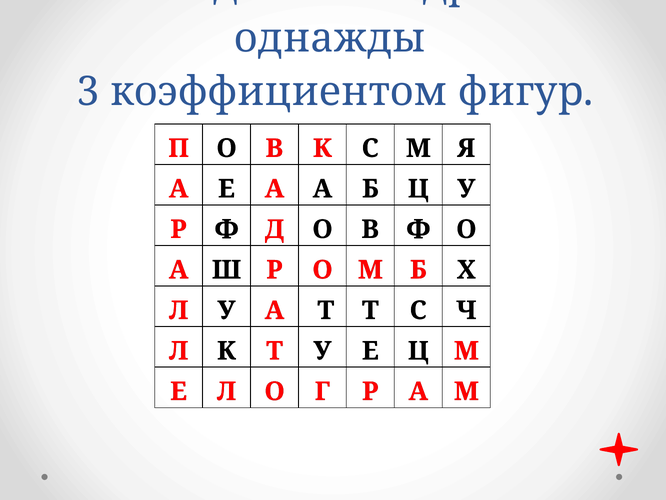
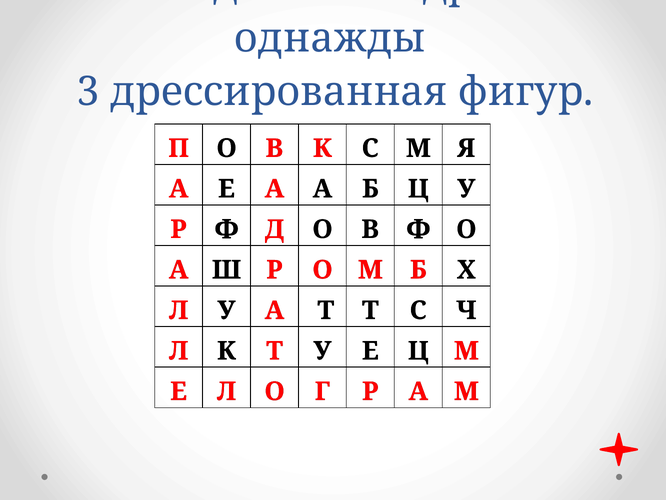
коэффициентом: коэффициентом -> дрессированная
